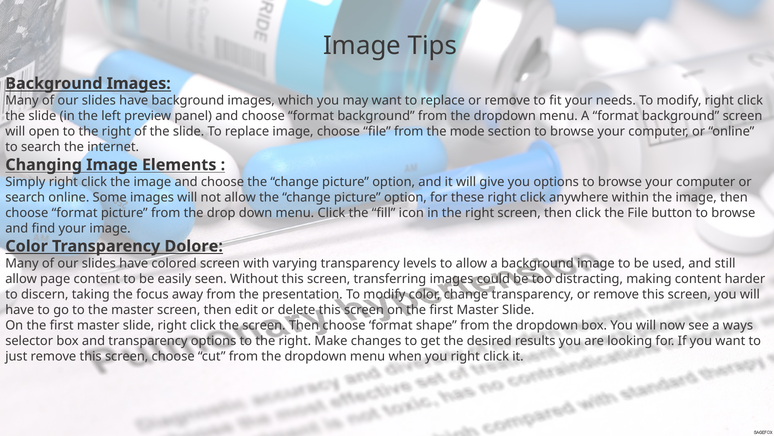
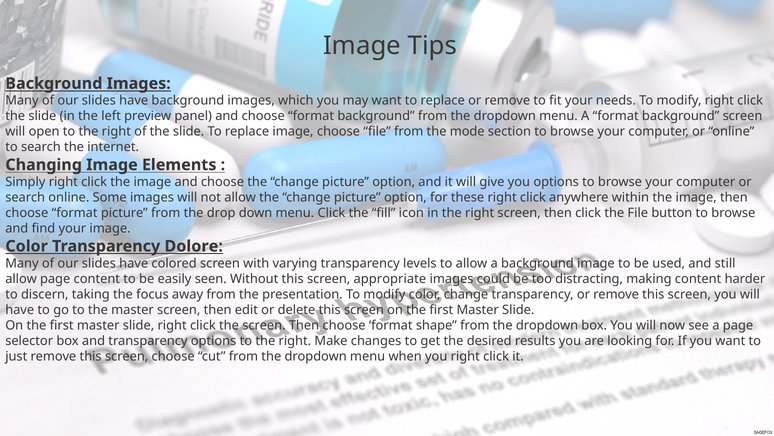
transferring: transferring -> appropriate
a ways: ways -> page
